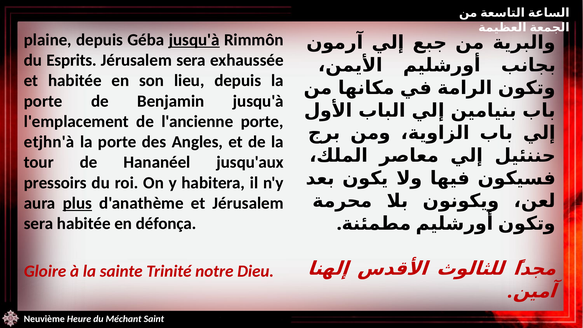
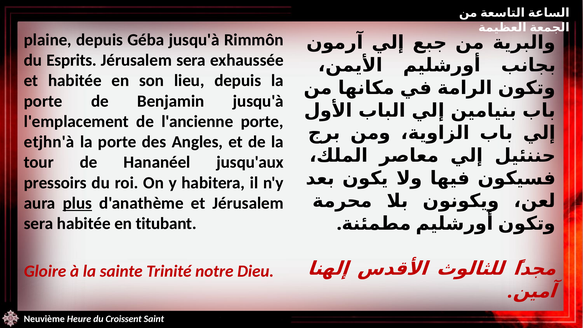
jusqu'à at (194, 40) underline: present -> none
défonça: défonça -> titubant
Méchant: Méchant -> Croissent
